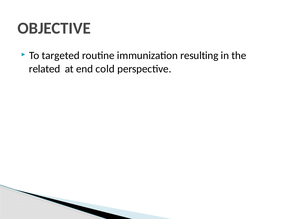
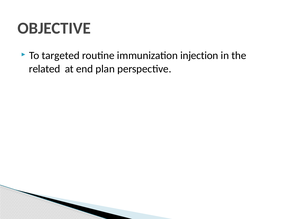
resulting: resulting -> injection
cold: cold -> plan
